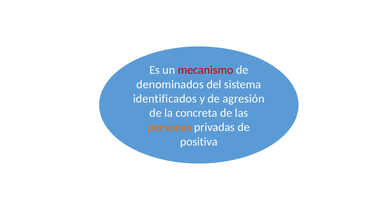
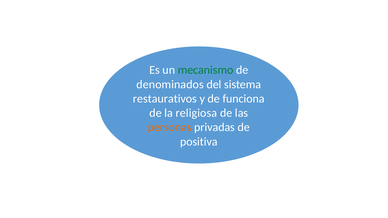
mecanismo colour: red -> green
identificados: identificados -> restaurativos
agresión: agresión -> funciona
concreta: concreta -> religiosa
